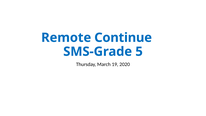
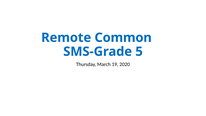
Continue: Continue -> Common
